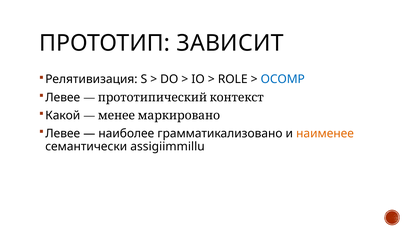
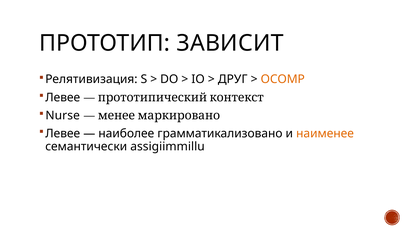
ROLE: ROLE -> ДРУГ
OCOMP colour: blue -> orange
Какой: Какой -> Nurse
